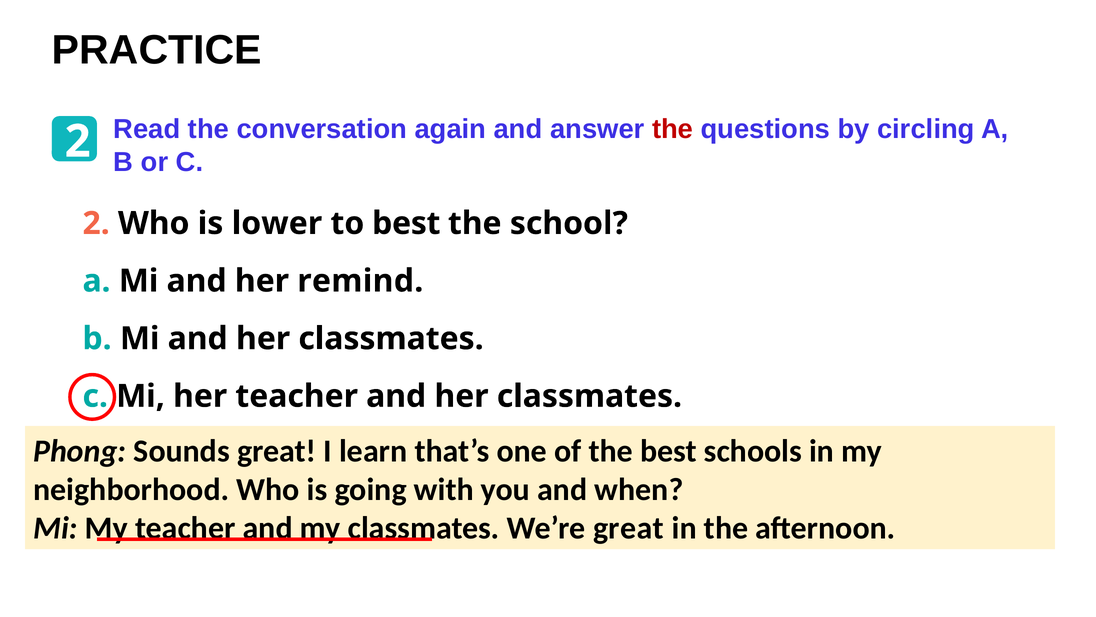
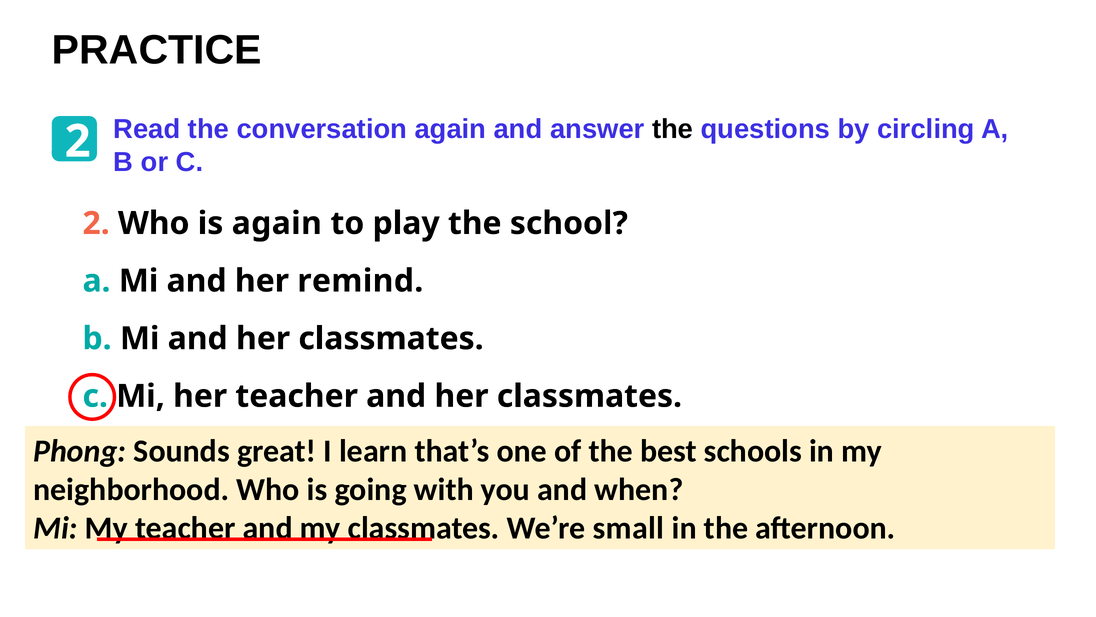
the at (673, 129) colour: red -> black
is lower: lower -> again
to best: best -> play
We’re great: great -> small
